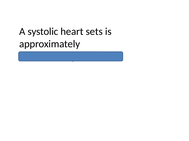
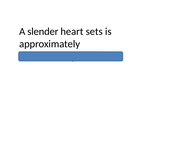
systolic: systolic -> slender
